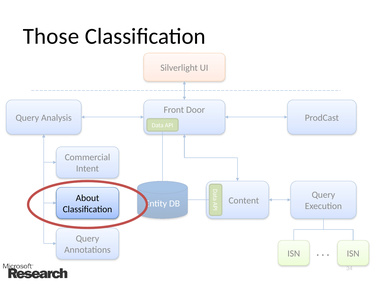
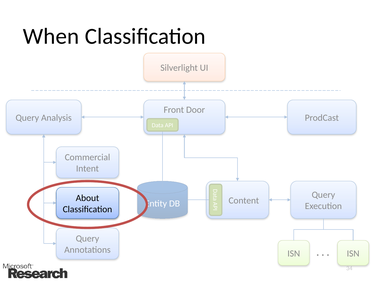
Those: Those -> When
